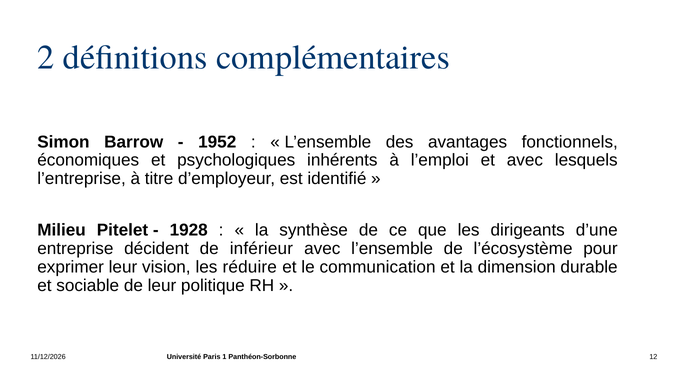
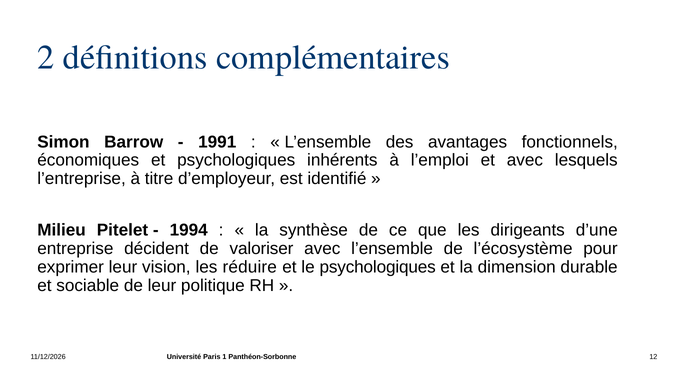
1952: 1952 -> 1991
1928: 1928 -> 1994
inférieur: inférieur -> valoriser
le communication: communication -> psychologiques
